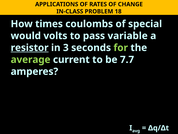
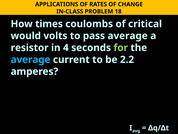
special: special -> critical
pass variable: variable -> average
resistor underline: present -> none
3: 3 -> 4
average at (31, 59) colour: light green -> light blue
7.7: 7.7 -> 2.2
